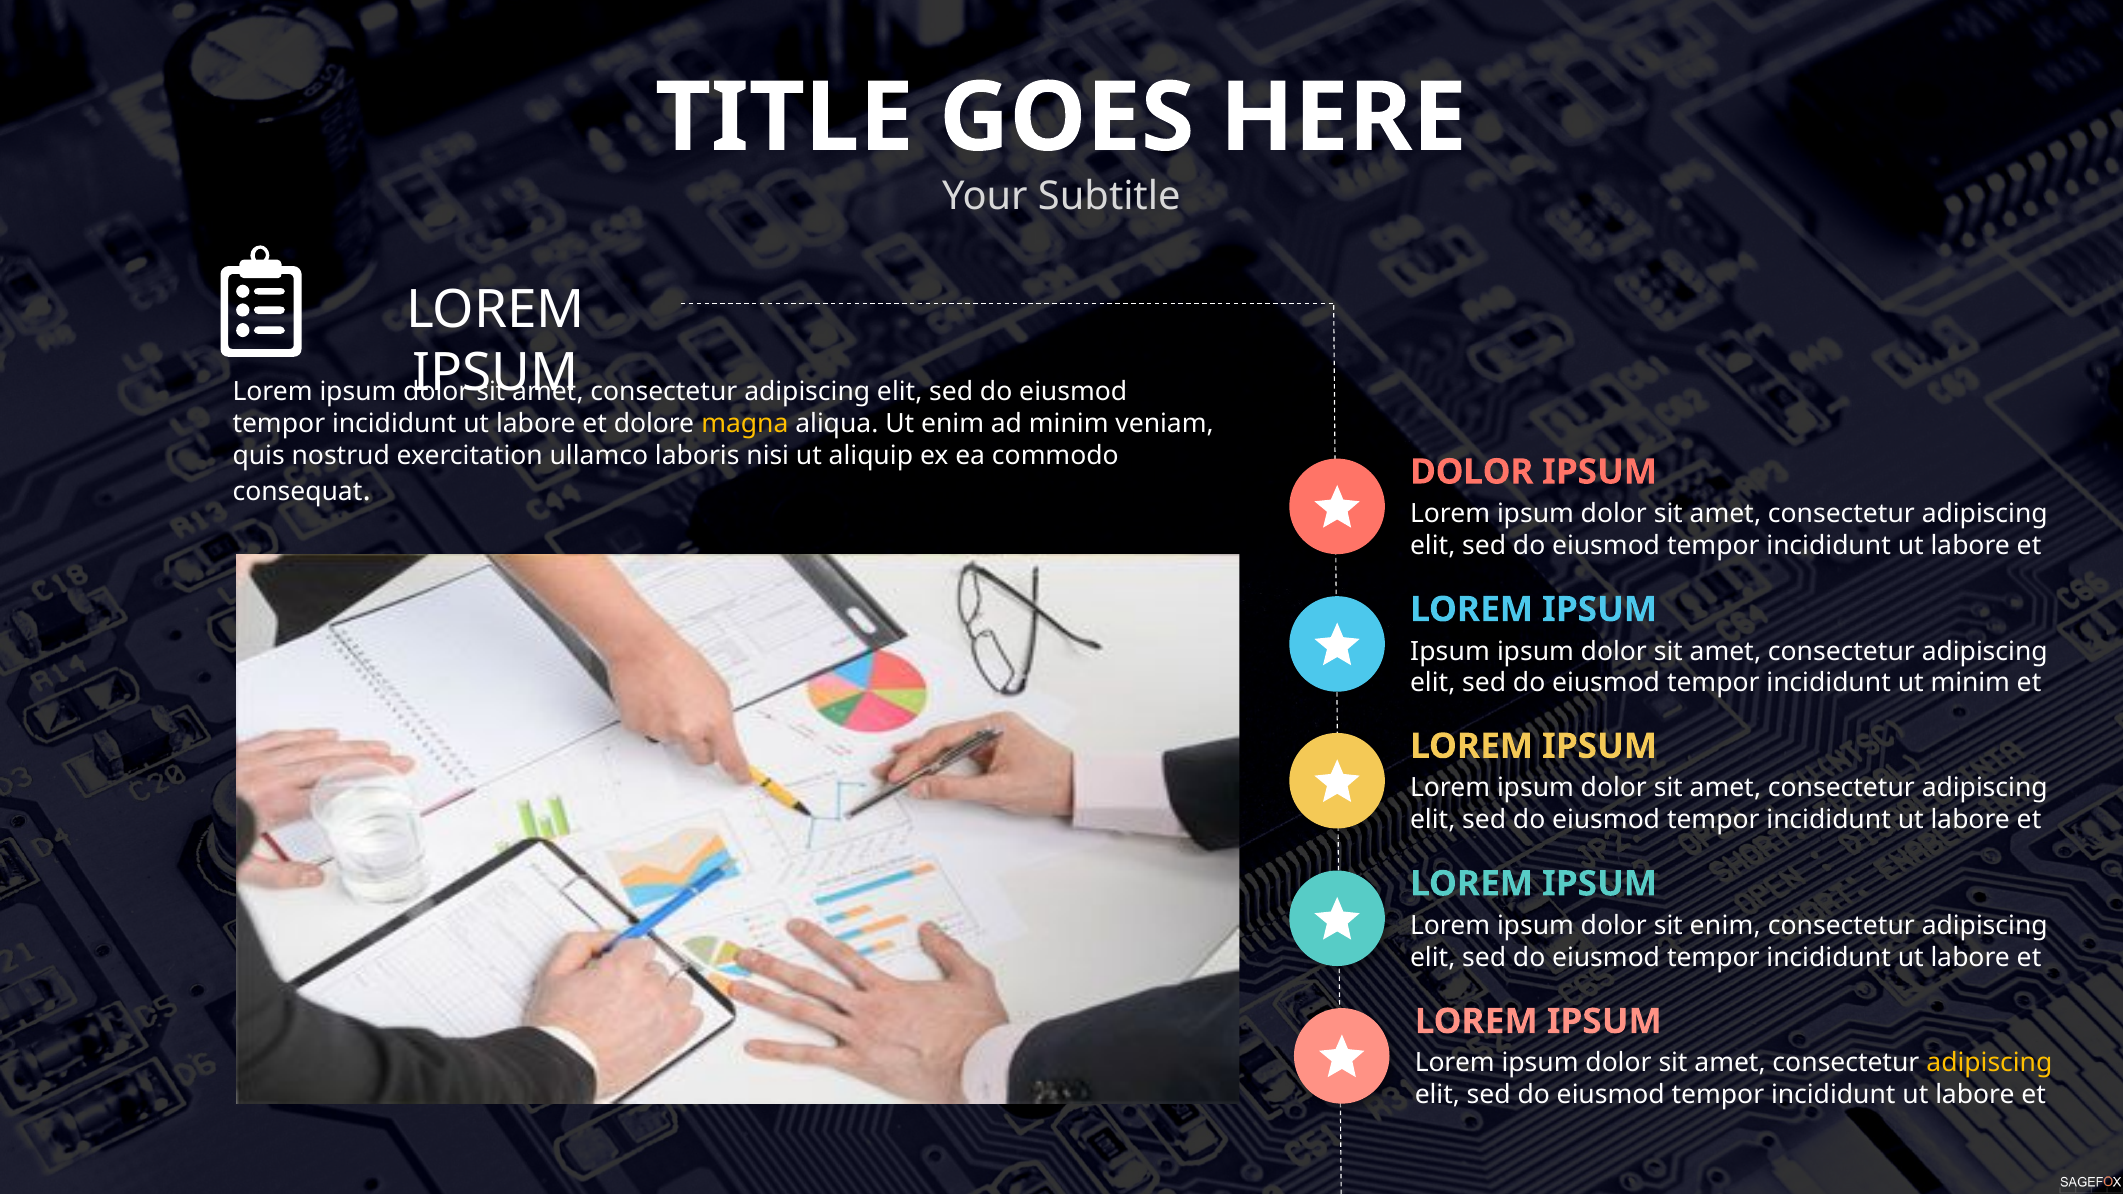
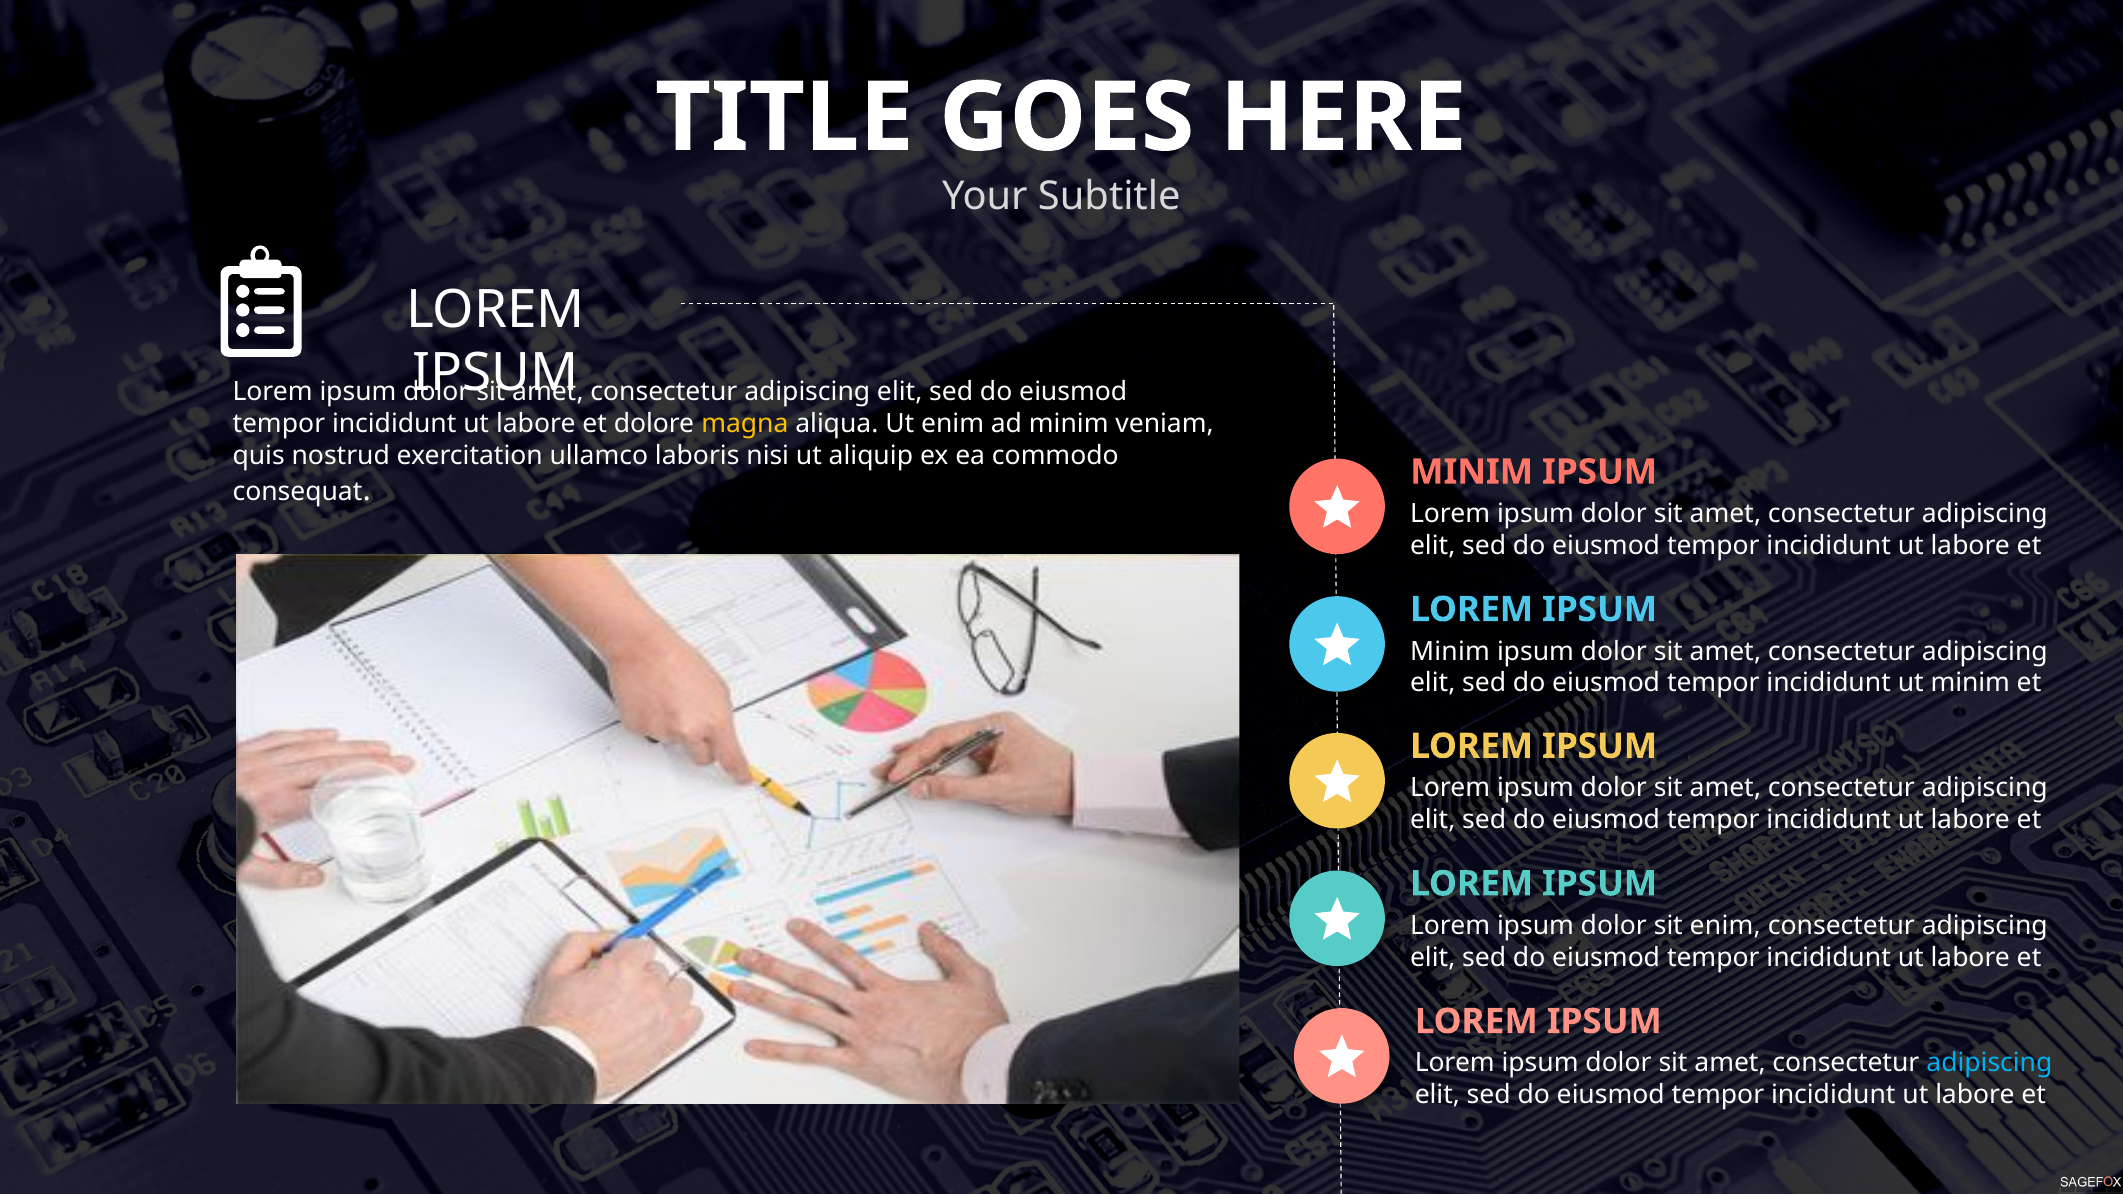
DOLOR at (1472, 472): DOLOR -> MINIM
Ipsum at (1450, 651): Ipsum -> Minim
adipiscing at (1989, 1063) colour: yellow -> light blue
